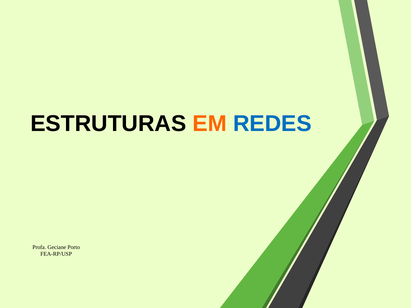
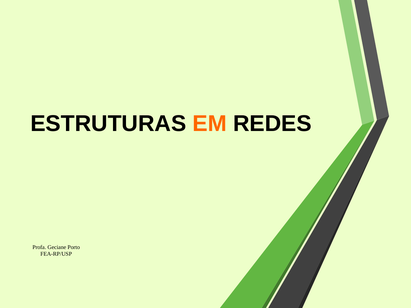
REDES colour: blue -> black
